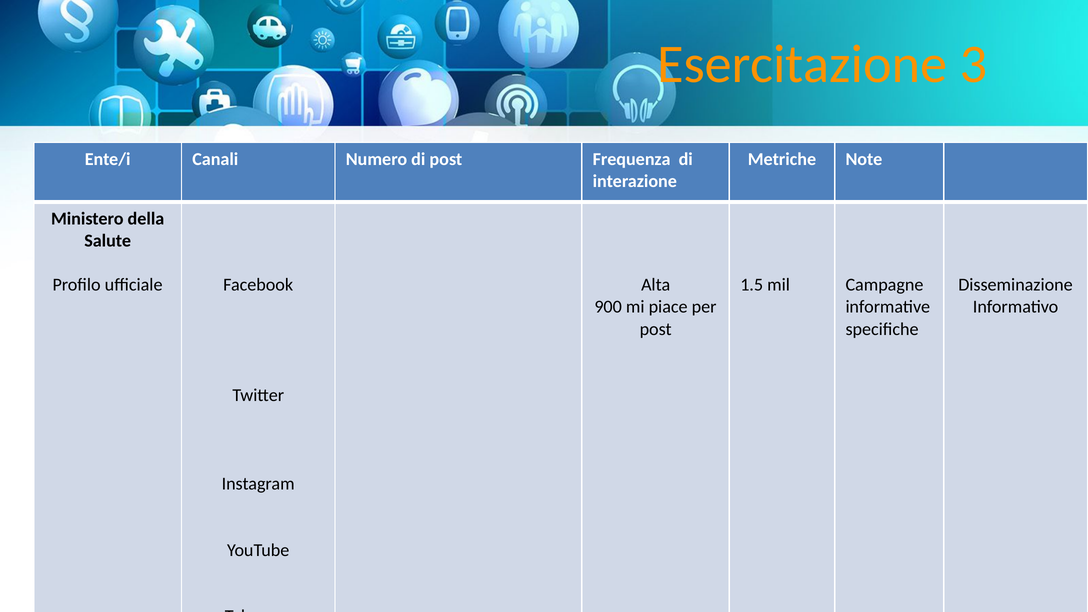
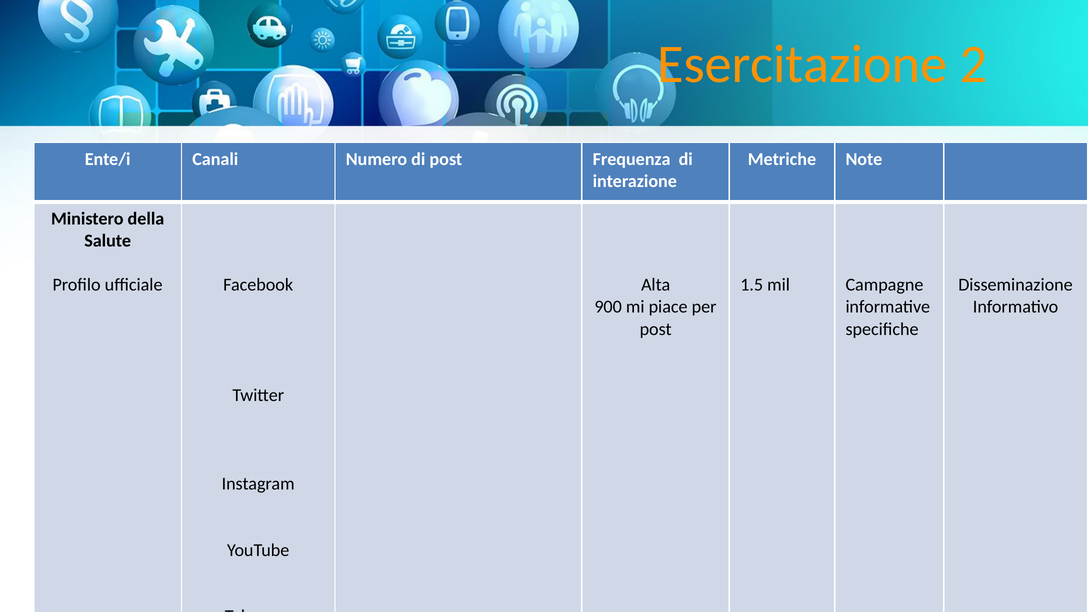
3: 3 -> 2
